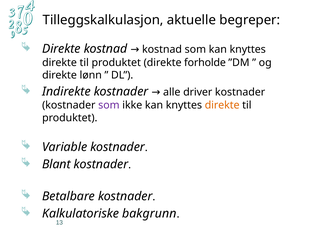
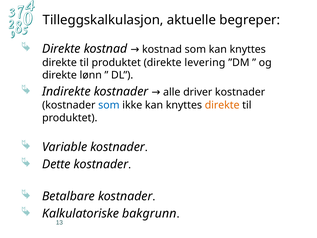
forholde: forholde -> levering
som at (109, 105) colour: purple -> blue
Blant: Blant -> Dette
